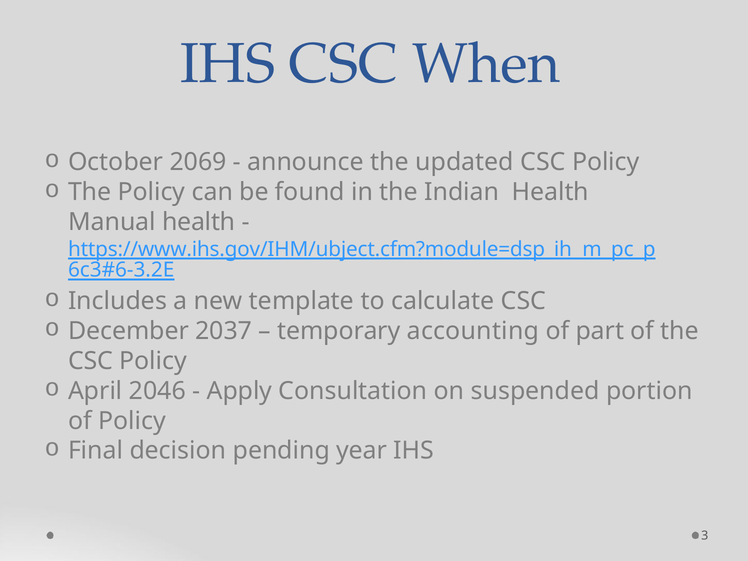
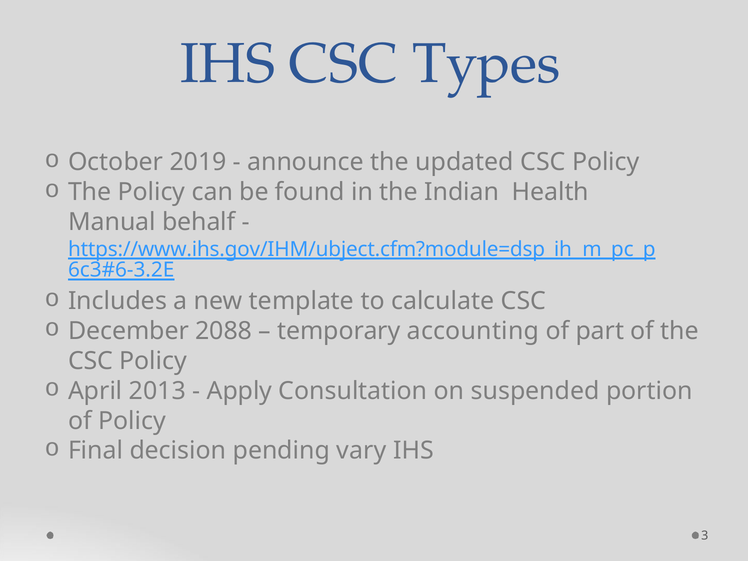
When: When -> Types
2069: 2069 -> 2019
Manual health: health -> behalf
2037: 2037 -> 2088
2046: 2046 -> 2013
year: year -> vary
